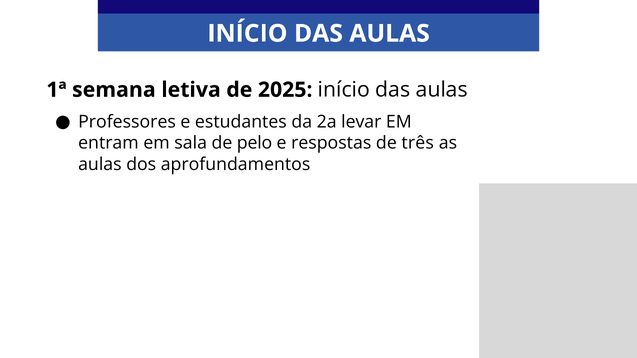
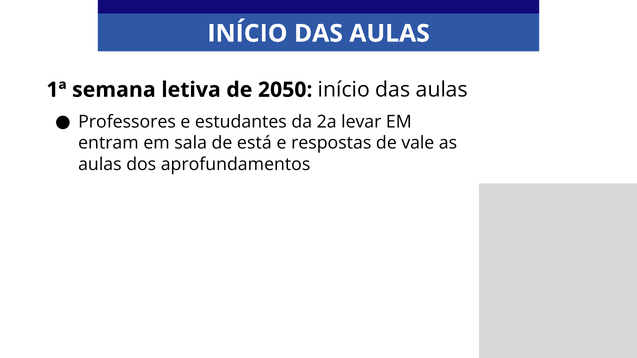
2025: 2025 -> 2050
pelo: pelo -> está
três: três -> vale
